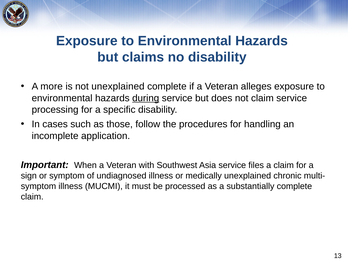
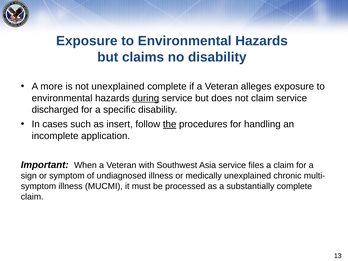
processing: processing -> discharged
those: those -> insert
the underline: none -> present
